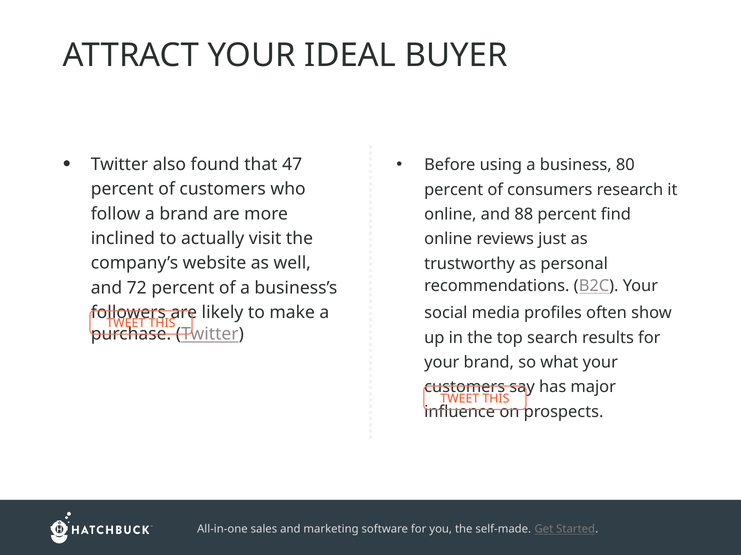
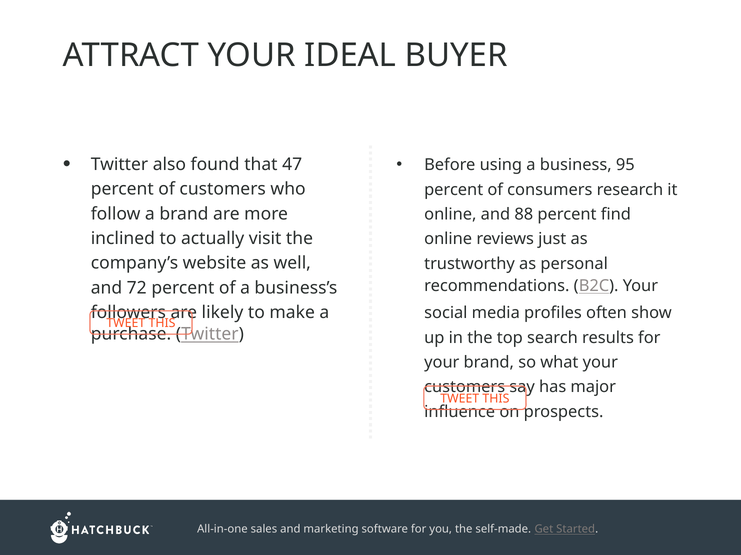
80: 80 -> 95
